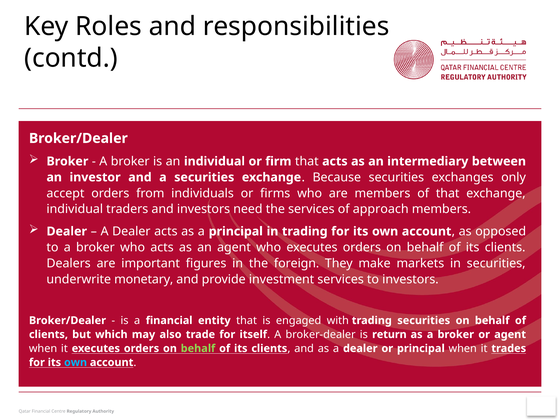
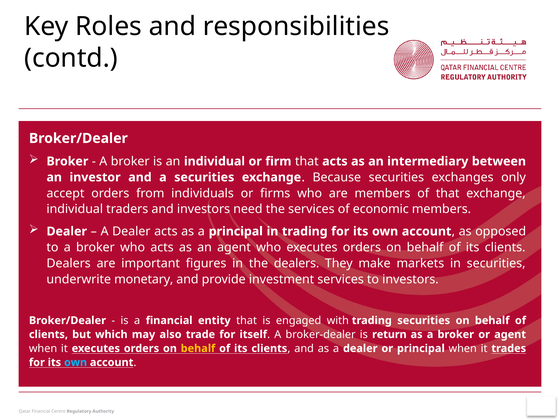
approach: approach -> economic
the foreign: foreign -> dealers
behalf at (198, 348) colour: light green -> yellow
